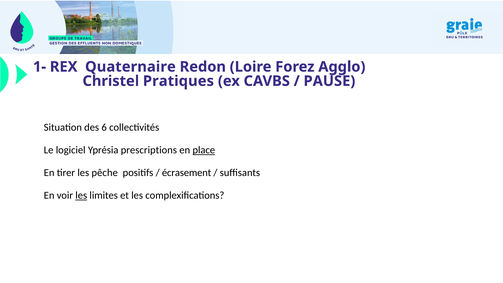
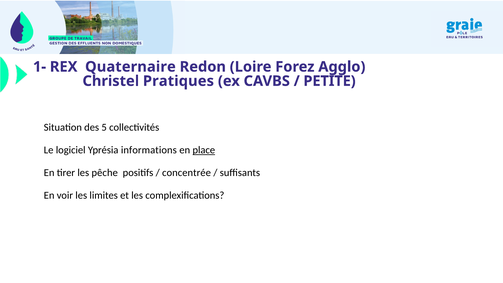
PAUSE: PAUSE -> PETITE
6: 6 -> 5
prescriptions: prescriptions -> informations
écrasement: écrasement -> concentrée
les at (81, 195) underline: present -> none
